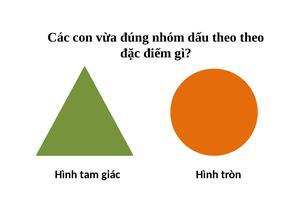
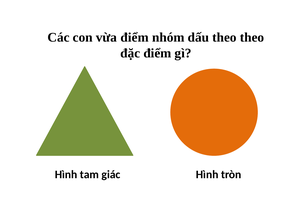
vừa đúng: đúng -> điểm
